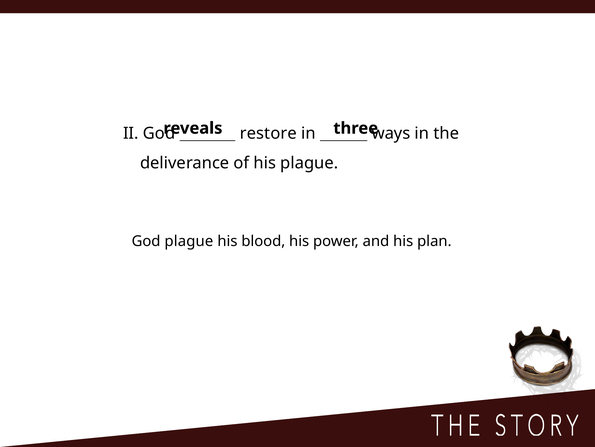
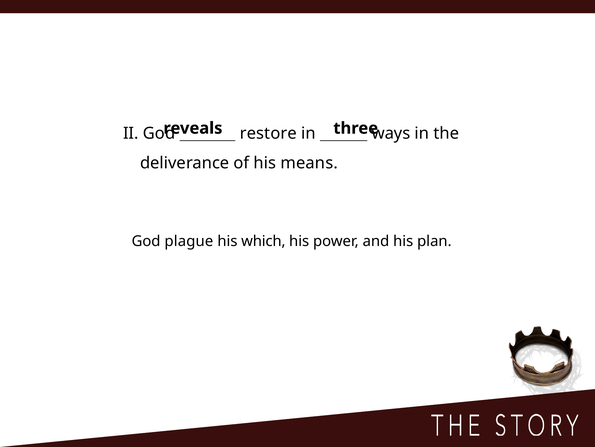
his plague: plague -> means
blood: blood -> which
